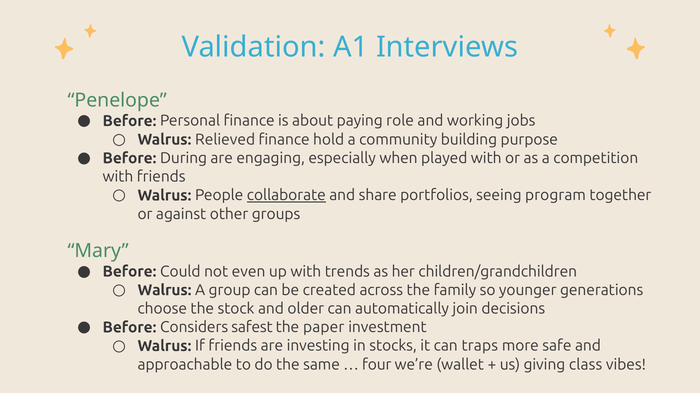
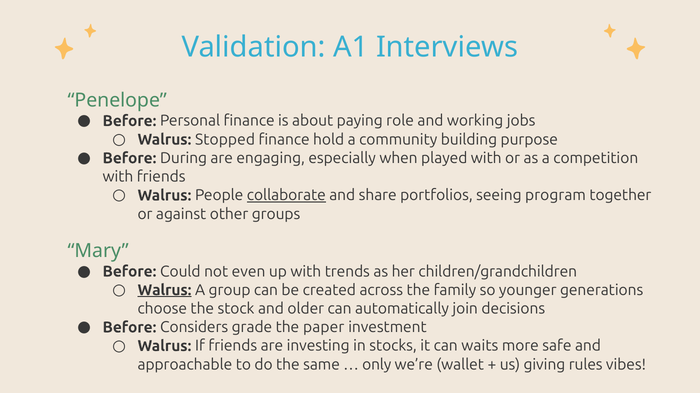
Relieved: Relieved -> Stopped
Walrus at (165, 291) underline: none -> present
safest: safest -> grade
traps: traps -> waits
four: four -> only
class: class -> rules
